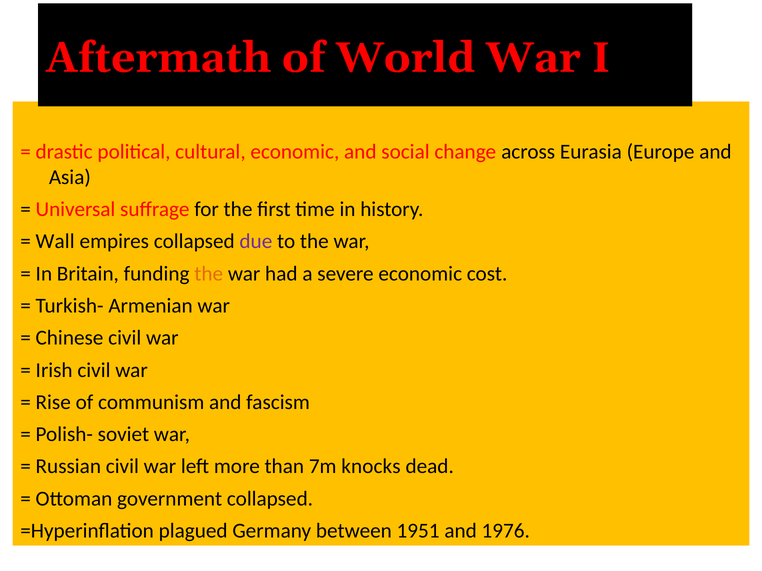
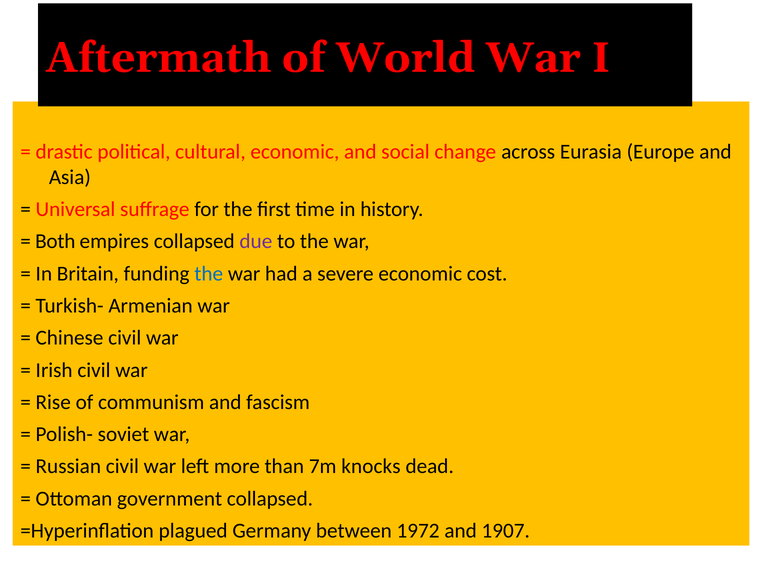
Wall: Wall -> Both
the at (209, 274) colour: orange -> blue
1951: 1951 -> 1972
1976: 1976 -> 1907
